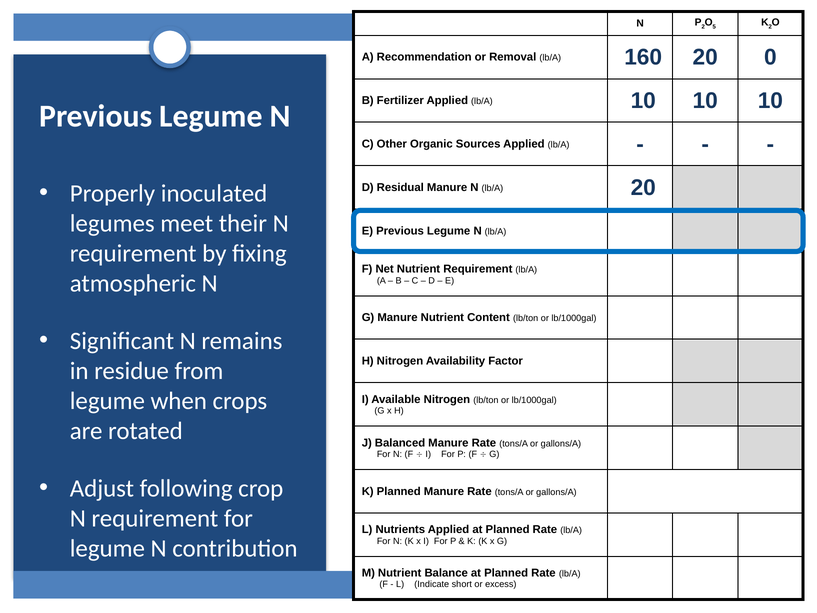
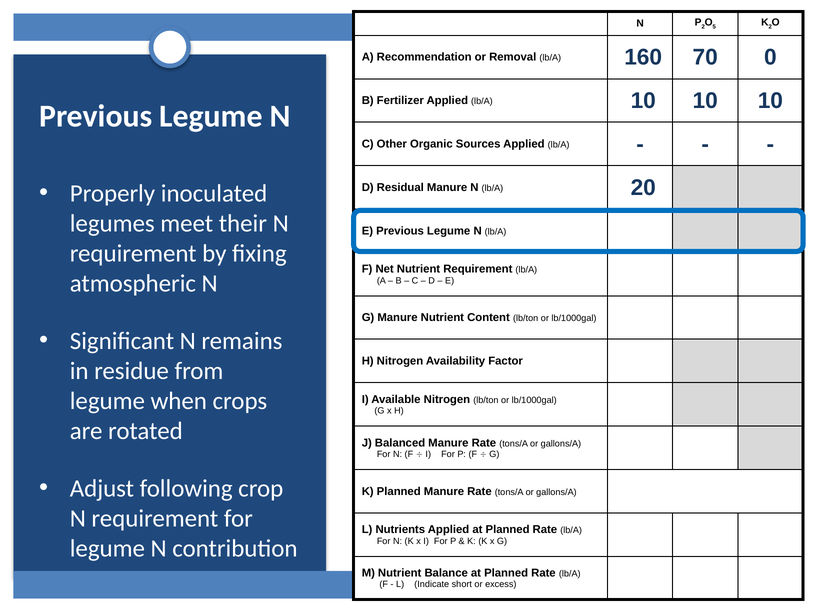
160 20: 20 -> 70
